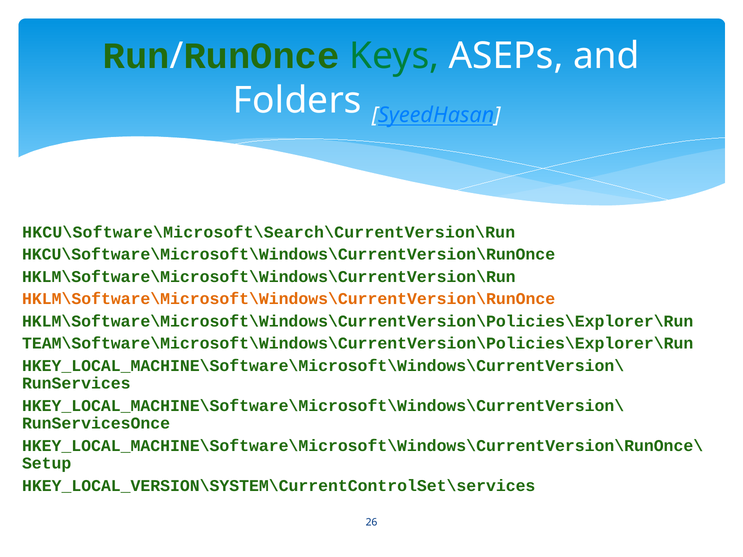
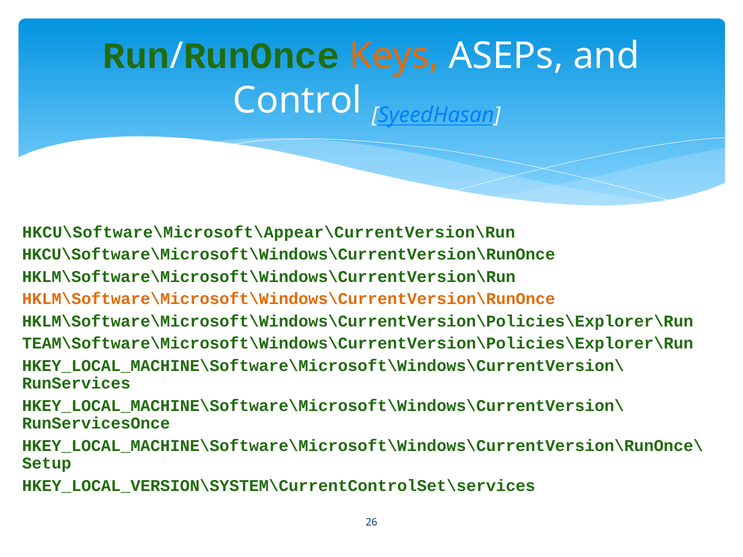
Keys colour: green -> orange
Folders: Folders -> Control
HKCU\Software\Microsoft\Search\CurrentVersion\Run: HKCU\Software\Microsoft\Search\CurrentVersion\Run -> HKCU\Software\Microsoft\Appear\CurrentVersion\Run
